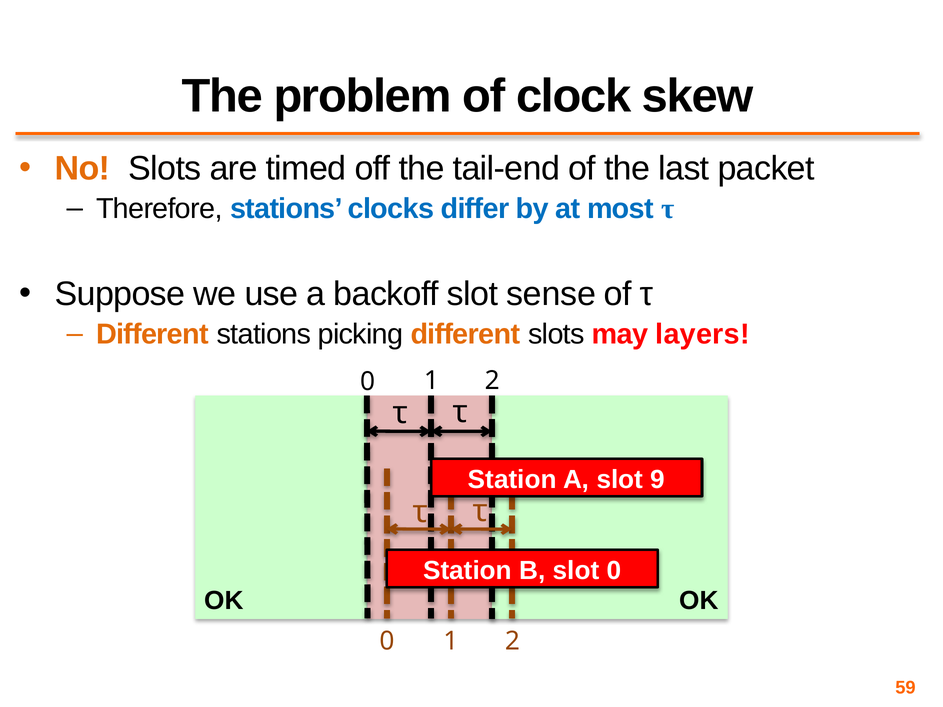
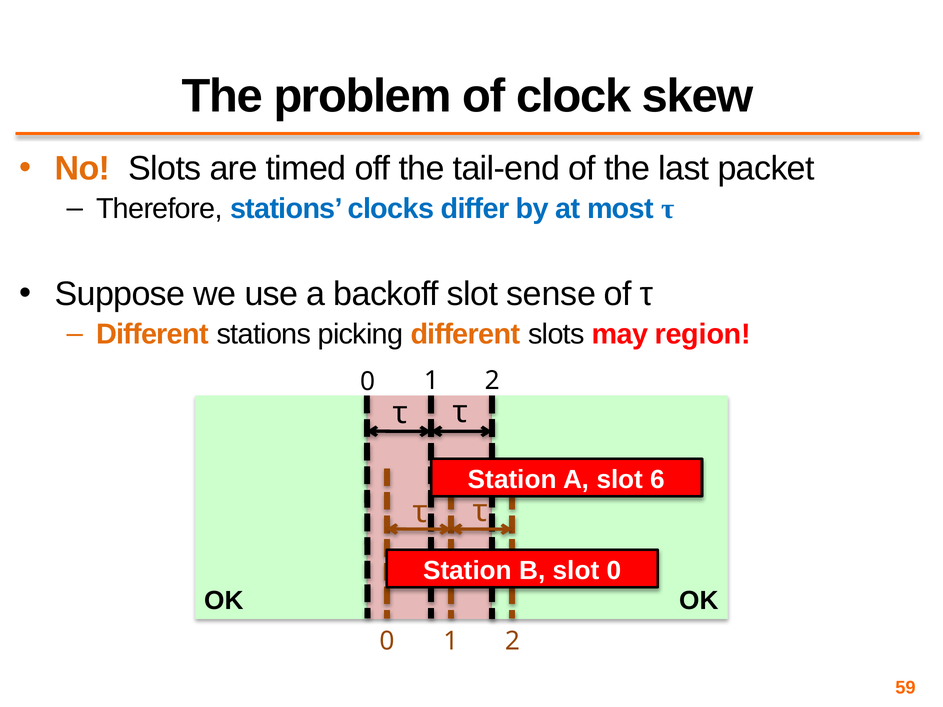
layers: layers -> region
9: 9 -> 6
